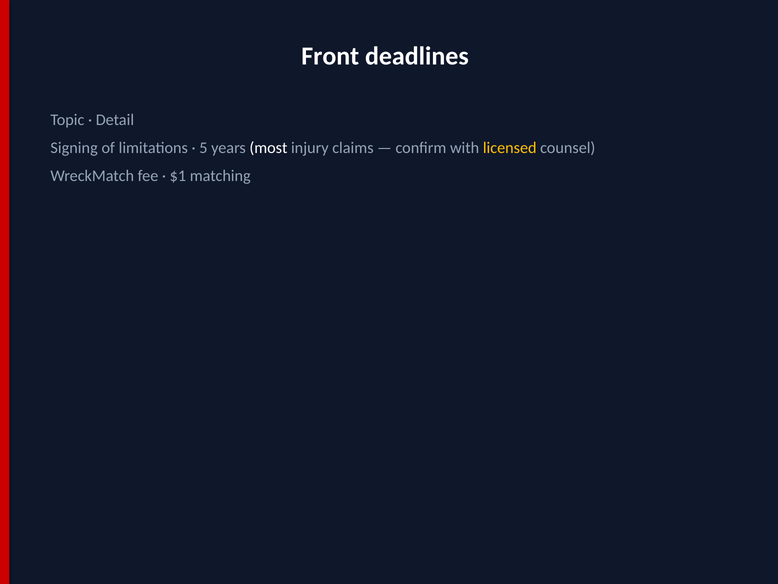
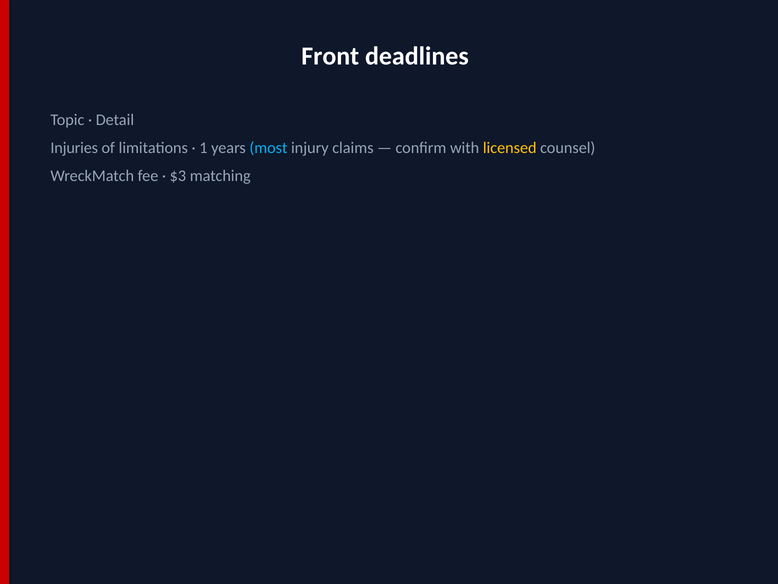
Signing: Signing -> Injuries
5: 5 -> 1
most colour: white -> light blue
$1: $1 -> $3
